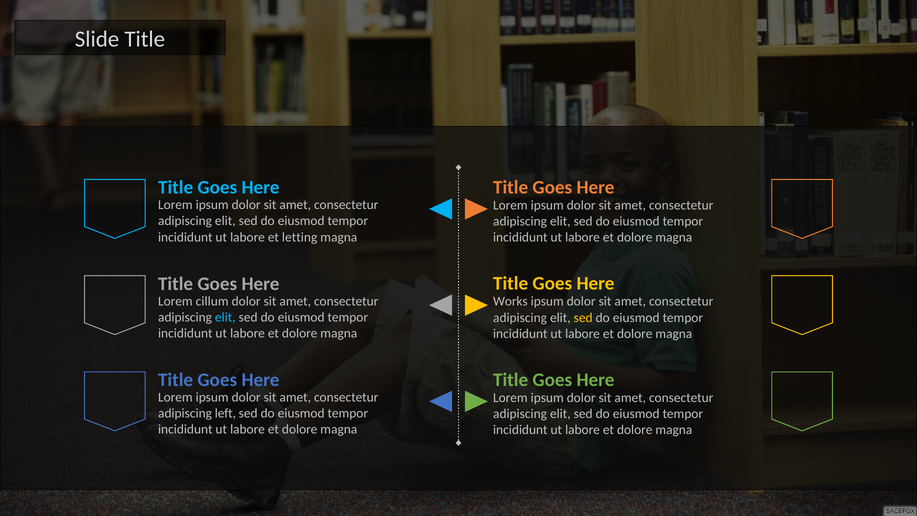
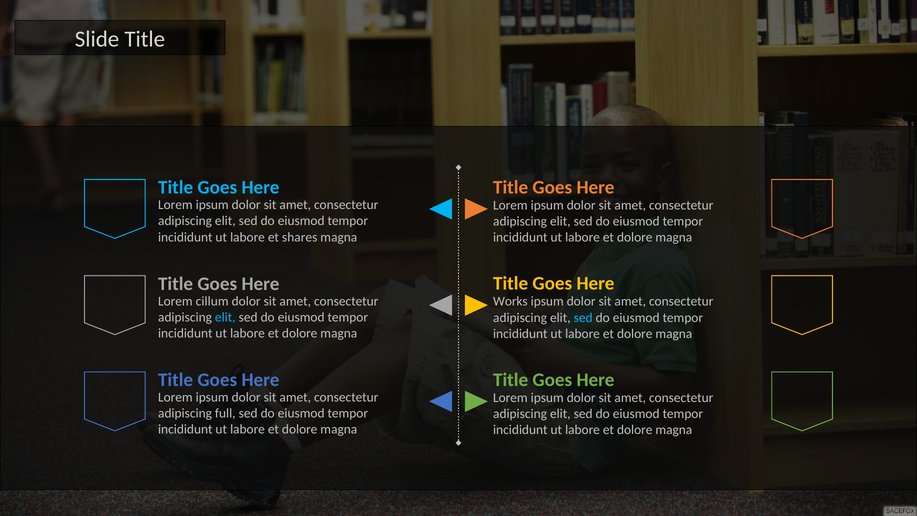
letting: letting -> shares
sed at (583, 317) colour: yellow -> light blue
left: left -> full
